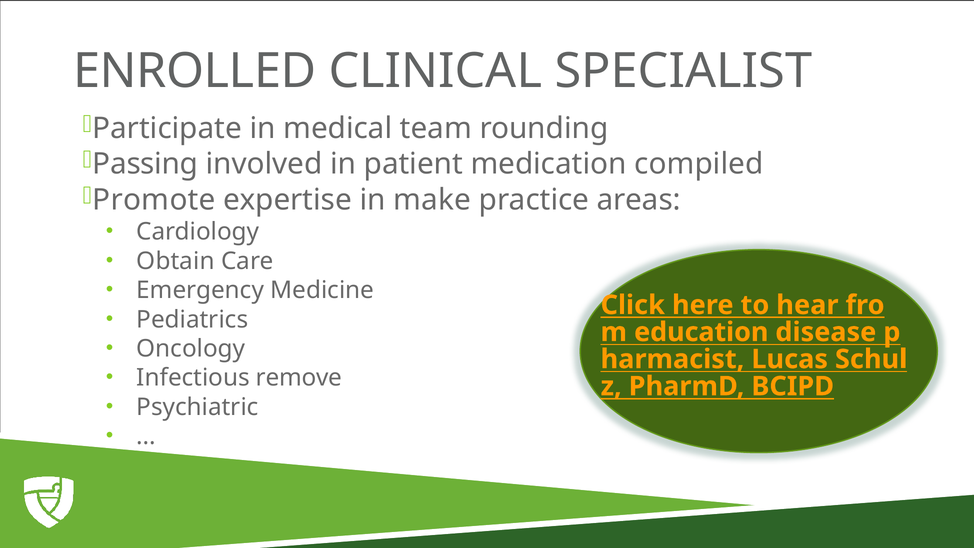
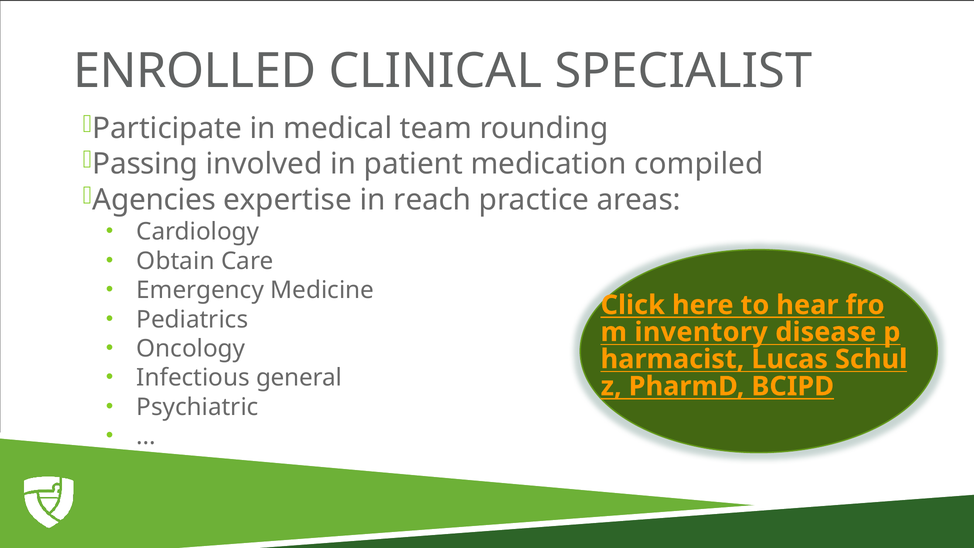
Promote: Promote -> Agencies
make: make -> reach
education: education -> inventory
remove: remove -> general
